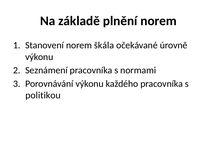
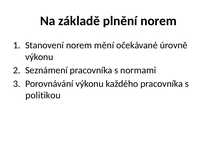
škála: škála -> mění
